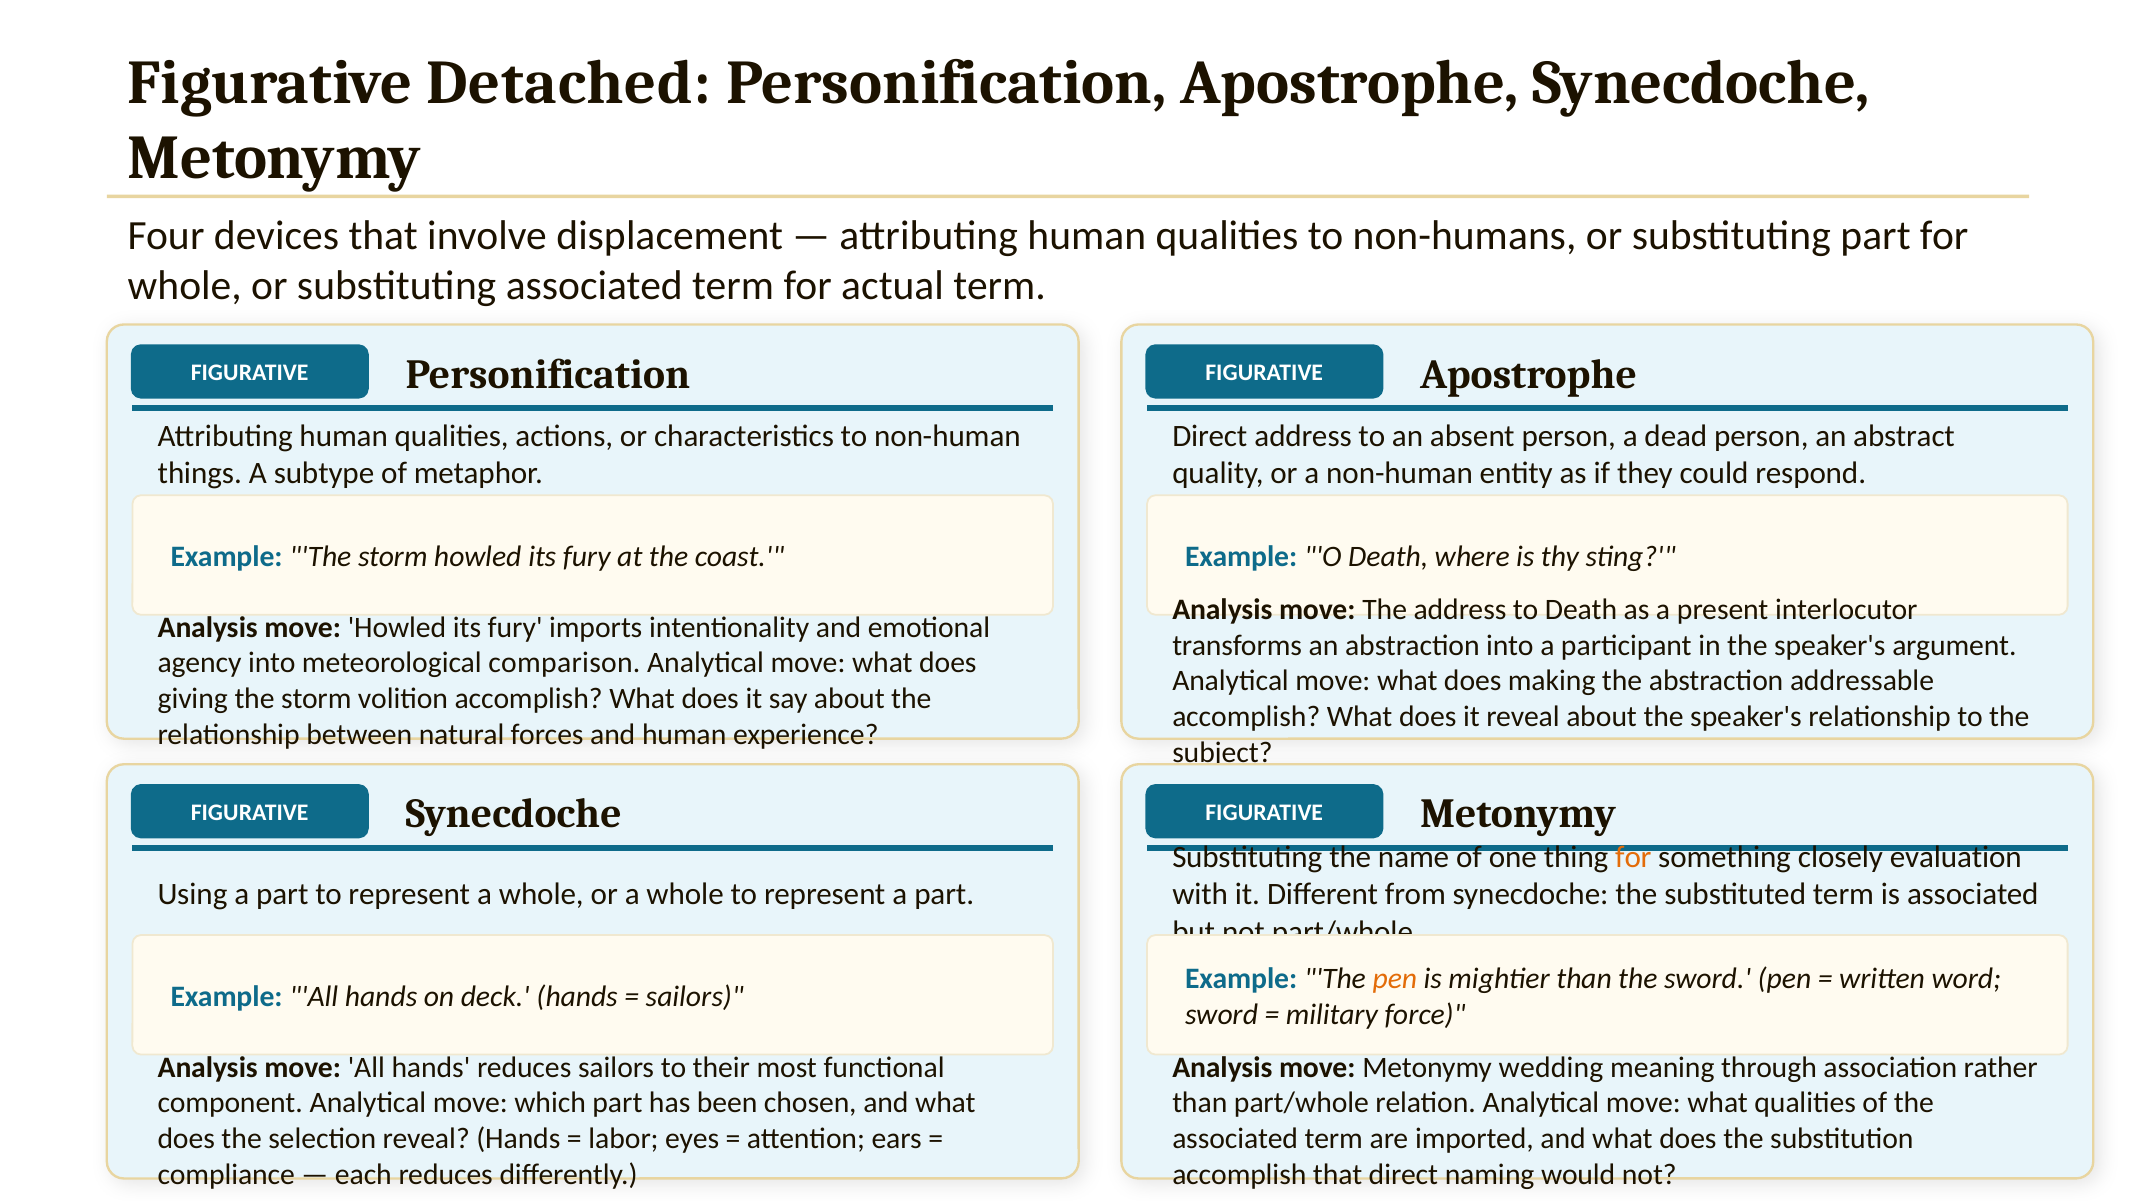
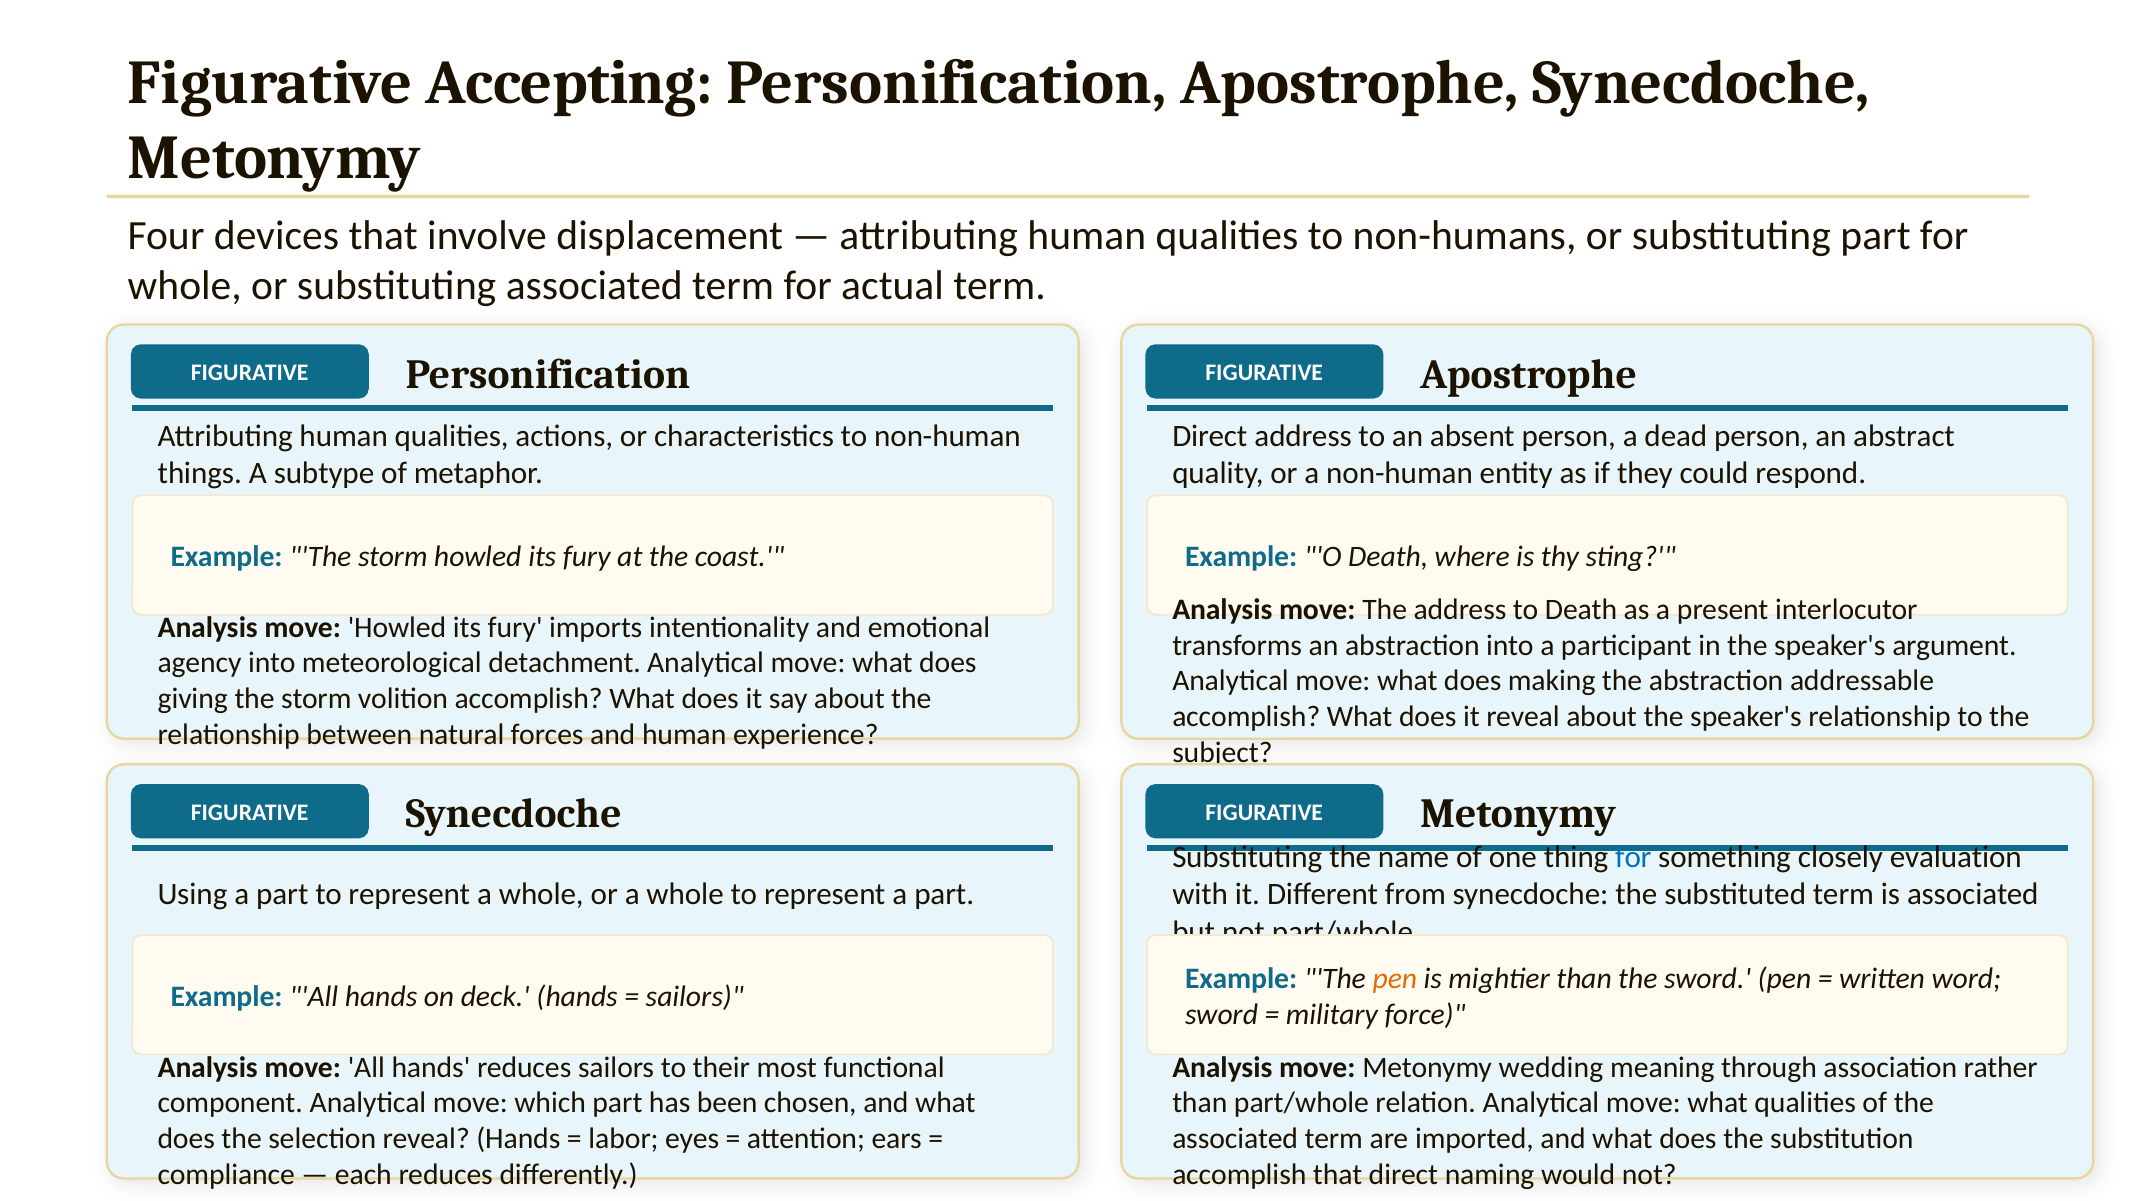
Detached: Detached -> Accepting
comparison: comparison -> detachment
for at (1633, 858) colour: orange -> blue
